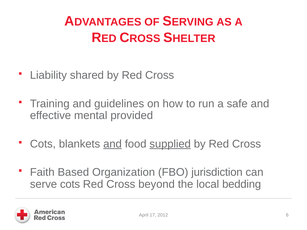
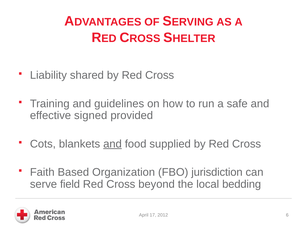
mental: mental -> signed
supplied underline: present -> none
serve cots: cots -> field
